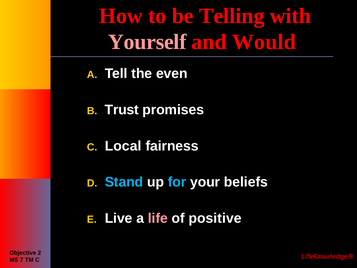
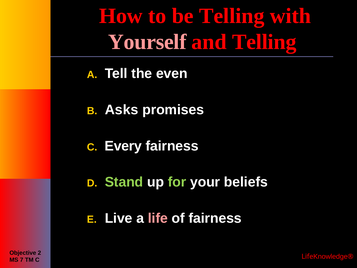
and Would: Would -> Telling
Trust: Trust -> Asks
Local: Local -> Every
Stand colour: light blue -> light green
for colour: light blue -> light green
of positive: positive -> fairness
